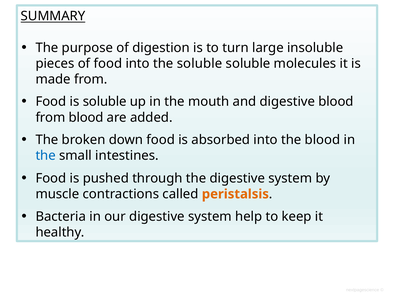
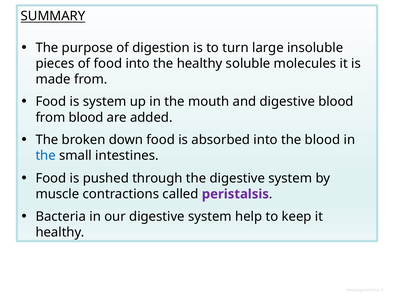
the soluble: soluble -> healthy
is soluble: soluble -> system
peristalsis colour: orange -> purple
